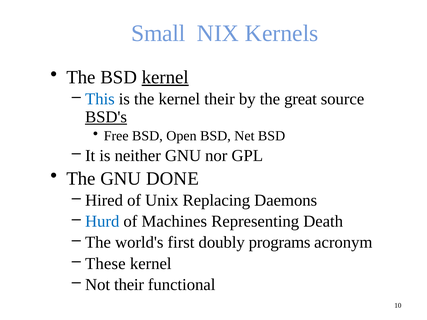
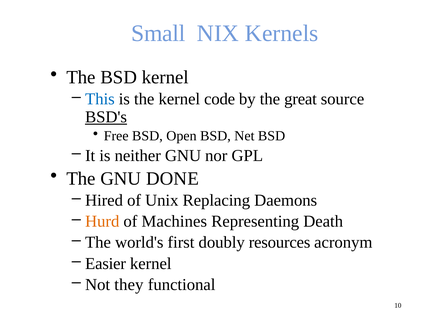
kernel at (165, 77) underline: present -> none
kernel their: their -> code
Hurd colour: blue -> orange
programs: programs -> resources
These: These -> Easier
Not their: their -> they
